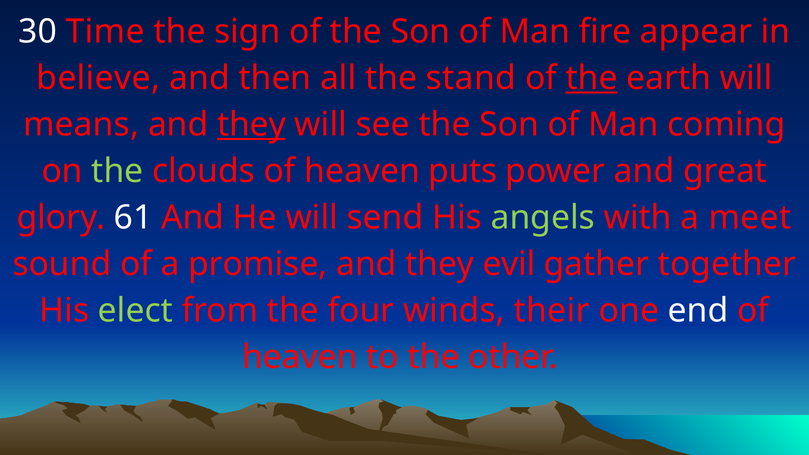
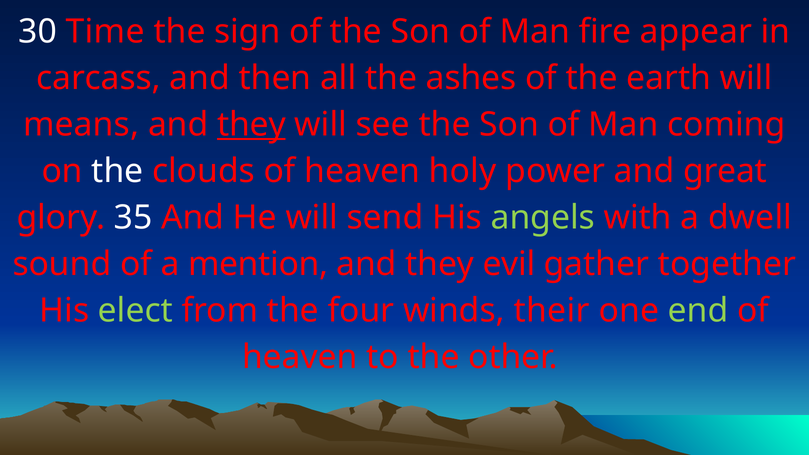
believe: believe -> carcass
stand: stand -> ashes
the at (592, 78) underline: present -> none
the at (117, 171) colour: light green -> white
puts: puts -> holy
61: 61 -> 35
meet: meet -> dwell
promise: promise -> mention
end colour: white -> light green
